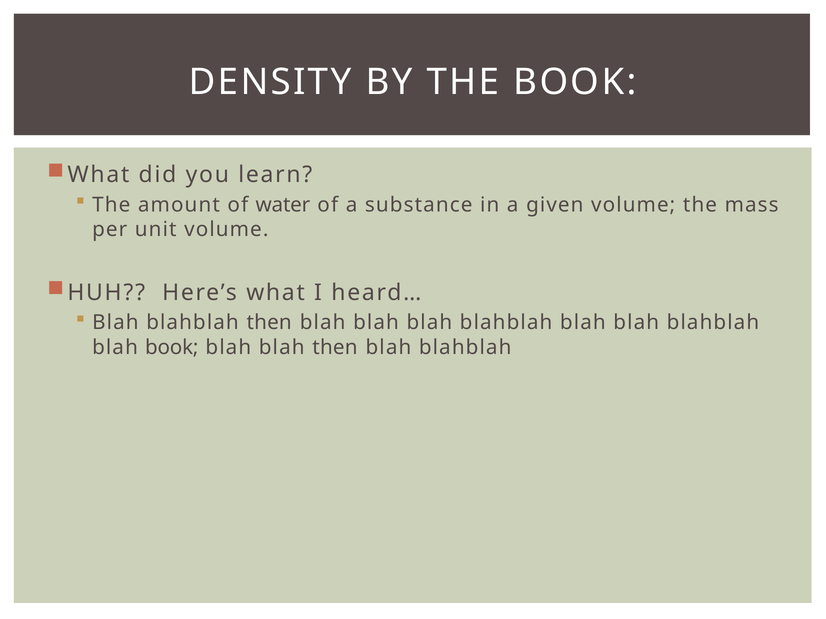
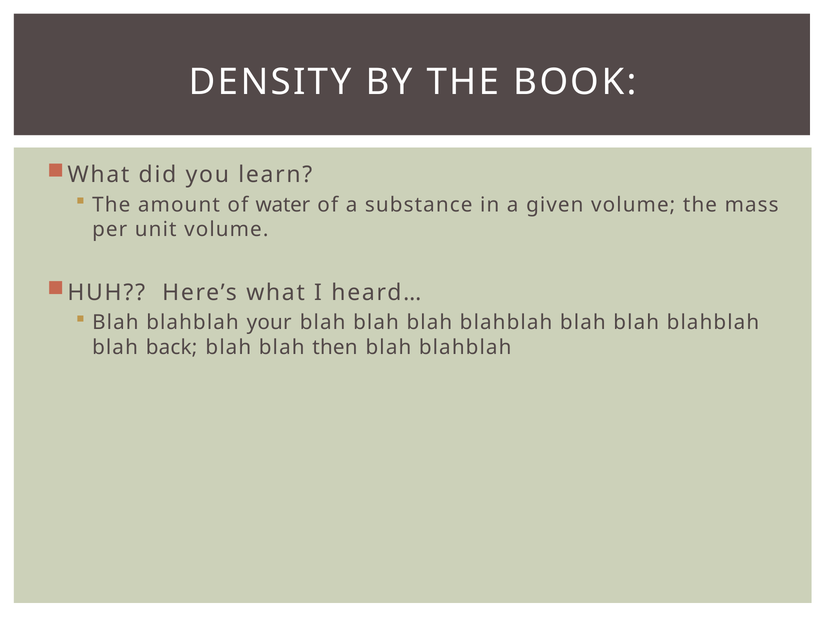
blahblah then: then -> your
blah book: book -> back
